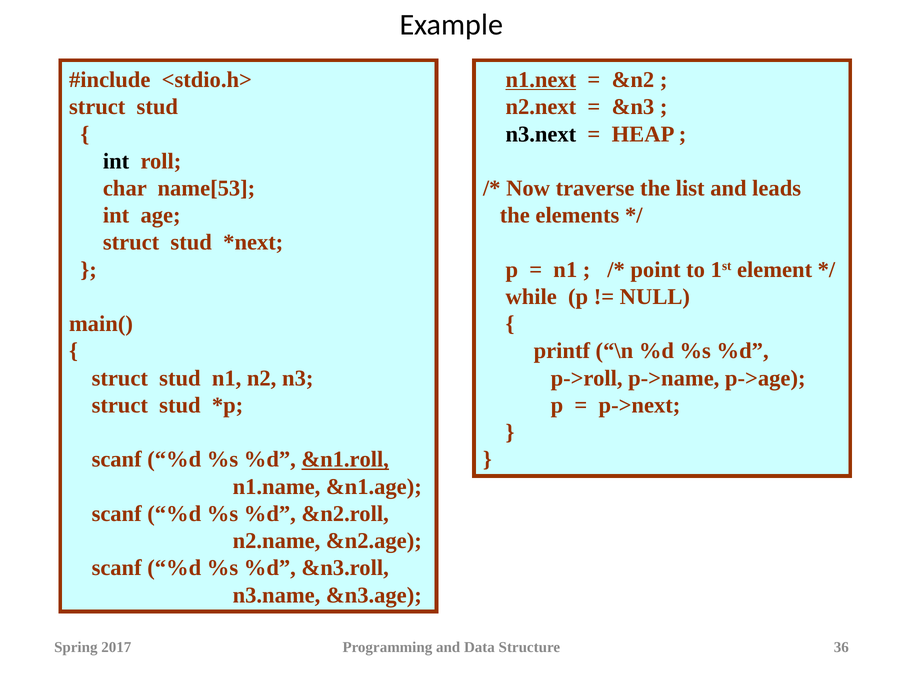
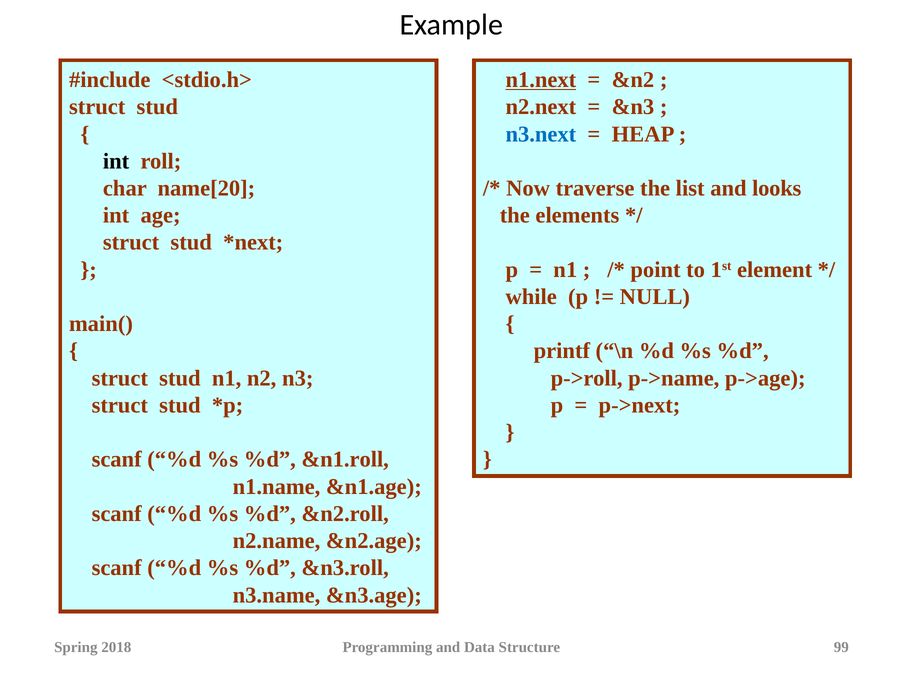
n3.next colour: black -> blue
name[53: name[53 -> name[20
leads: leads -> looks
&n1.roll underline: present -> none
2017: 2017 -> 2018
36: 36 -> 99
